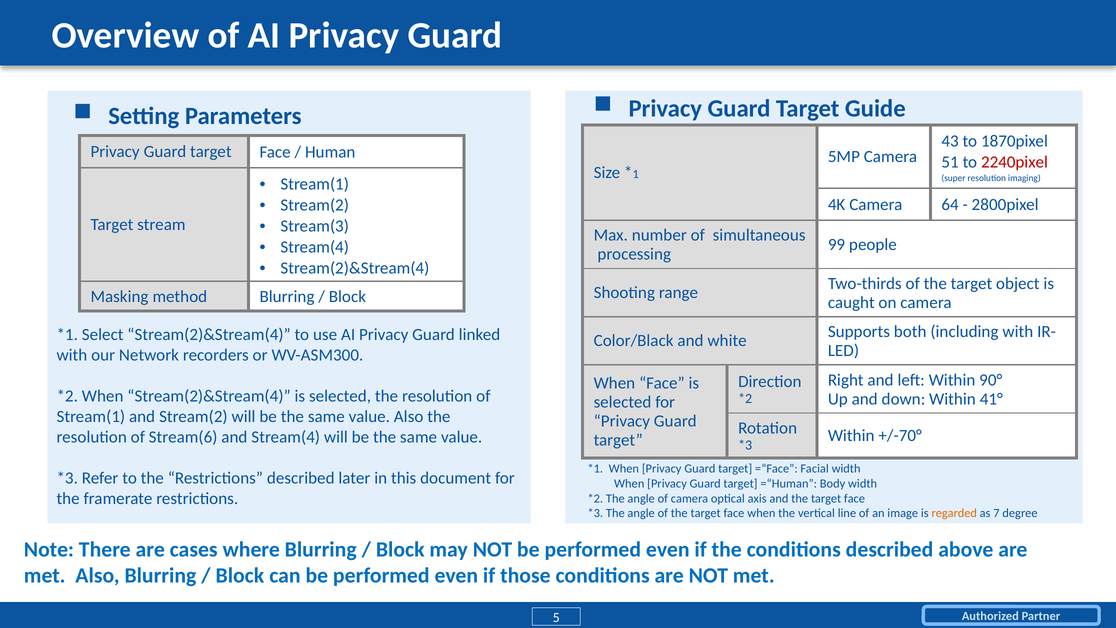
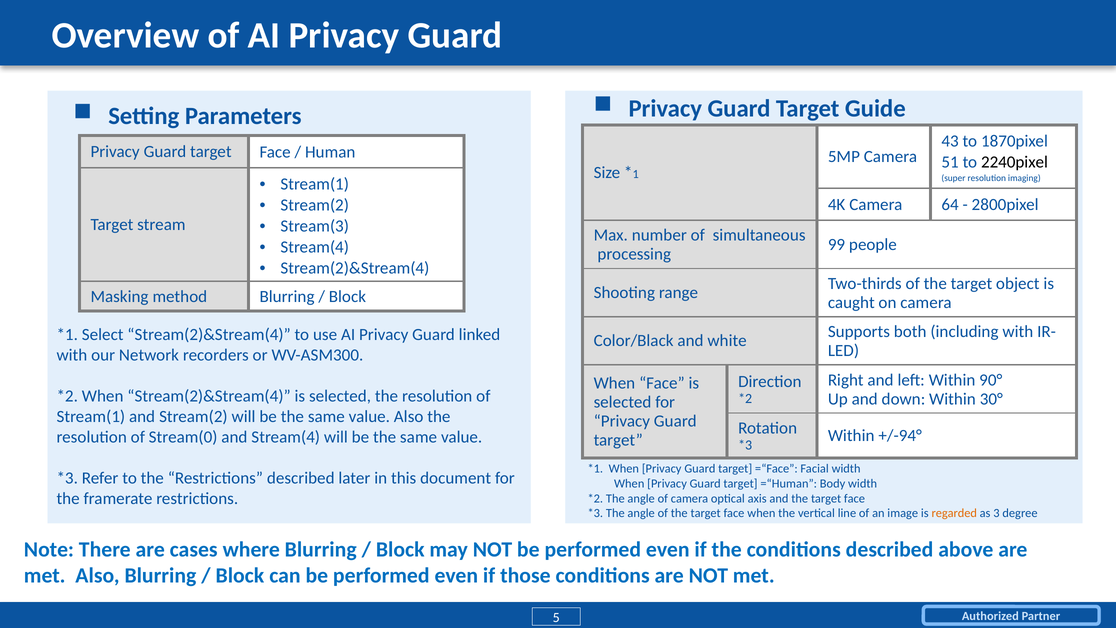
2240pixel colour: red -> black
41°: 41° -> 30°
+/-70°: +/-70° -> +/-94°
Stream(6: Stream(6 -> Stream(0
7: 7 -> 3
